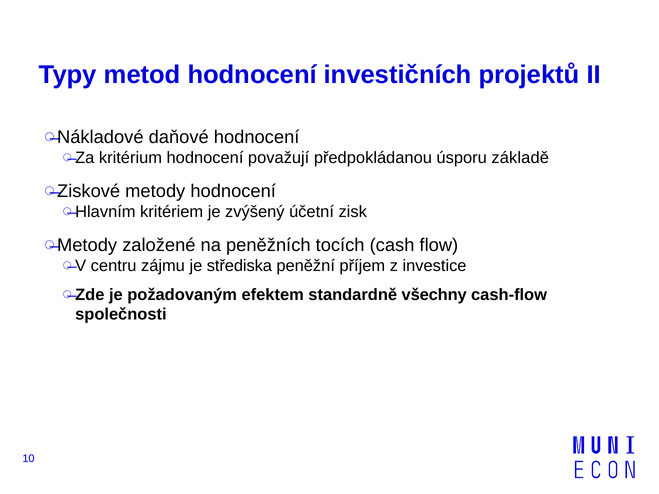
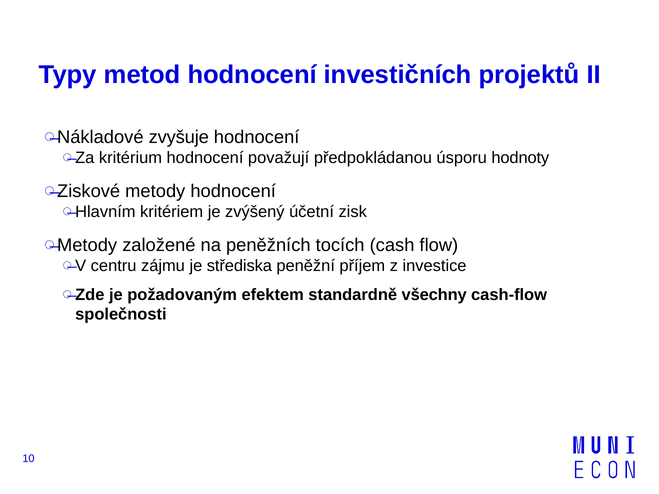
daňové: daňové -> zvyšuje
základě: základě -> hodnoty
